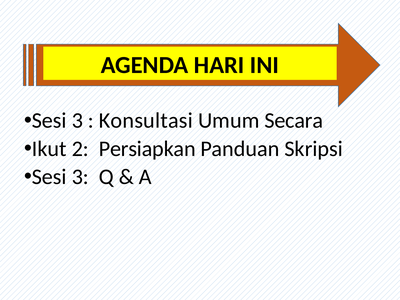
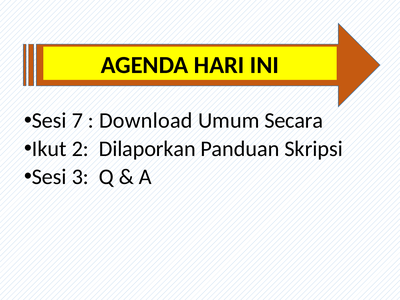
3 at (77, 121): 3 -> 7
Konsultasi: Konsultasi -> Download
Persiapkan: Persiapkan -> Dilaporkan
